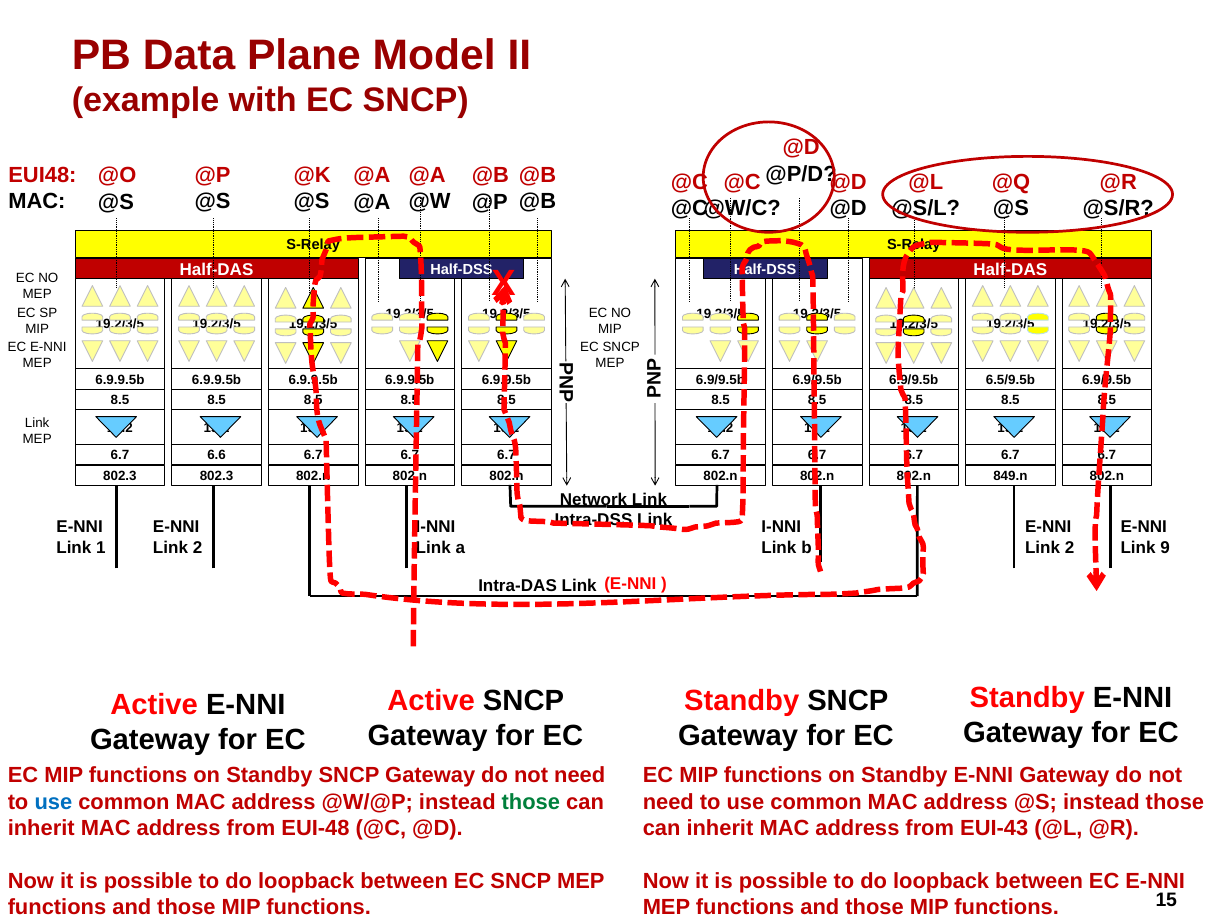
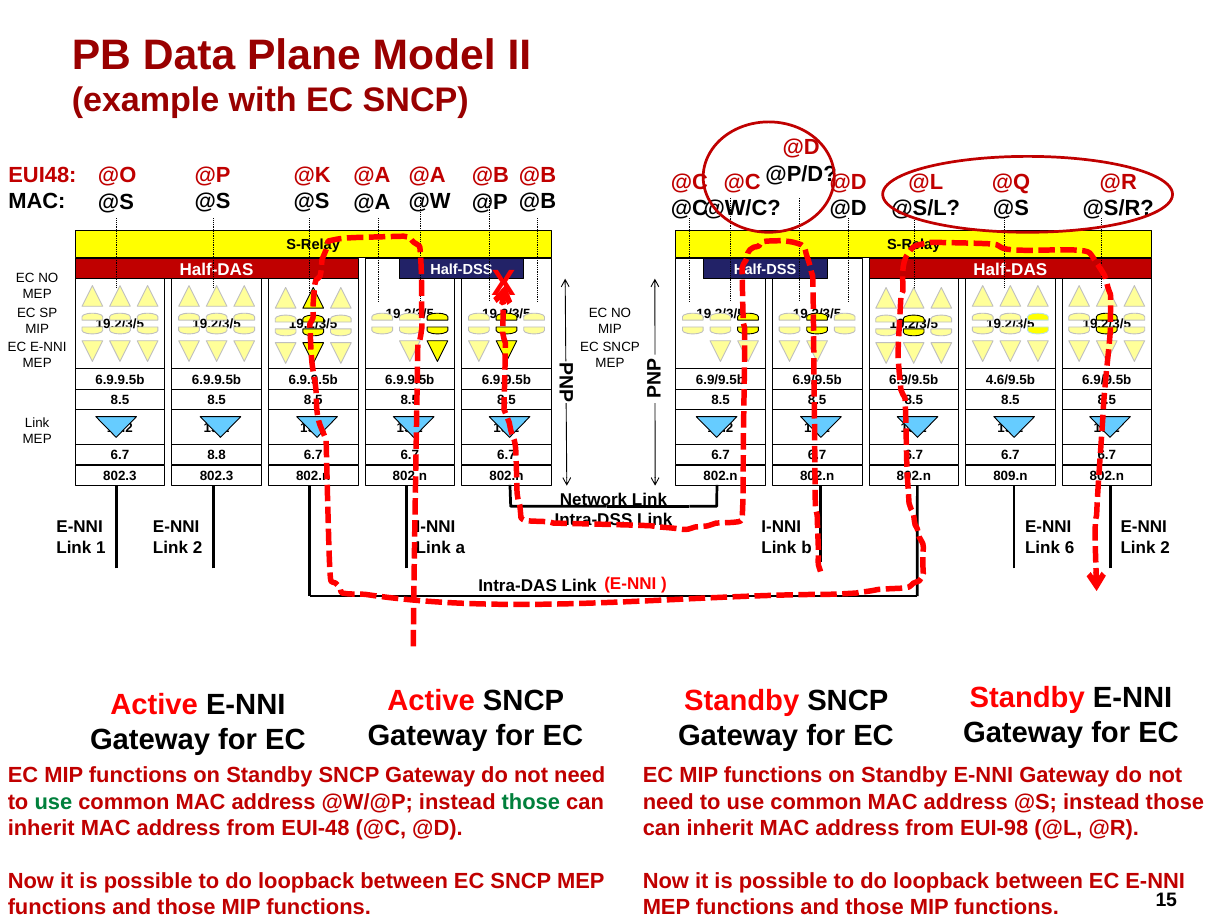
6.5/9.5b: 6.5/9.5b -> 4.6/9.5b
6.6: 6.6 -> 8.8
849.n: 849.n -> 809.n
2 at (1070, 548): 2 -> 6
9 at (1165, 548): 9 -> 2
use at (53, 802) colour: blue -> green
EUI-43: EUI-43 -> EUI-98
